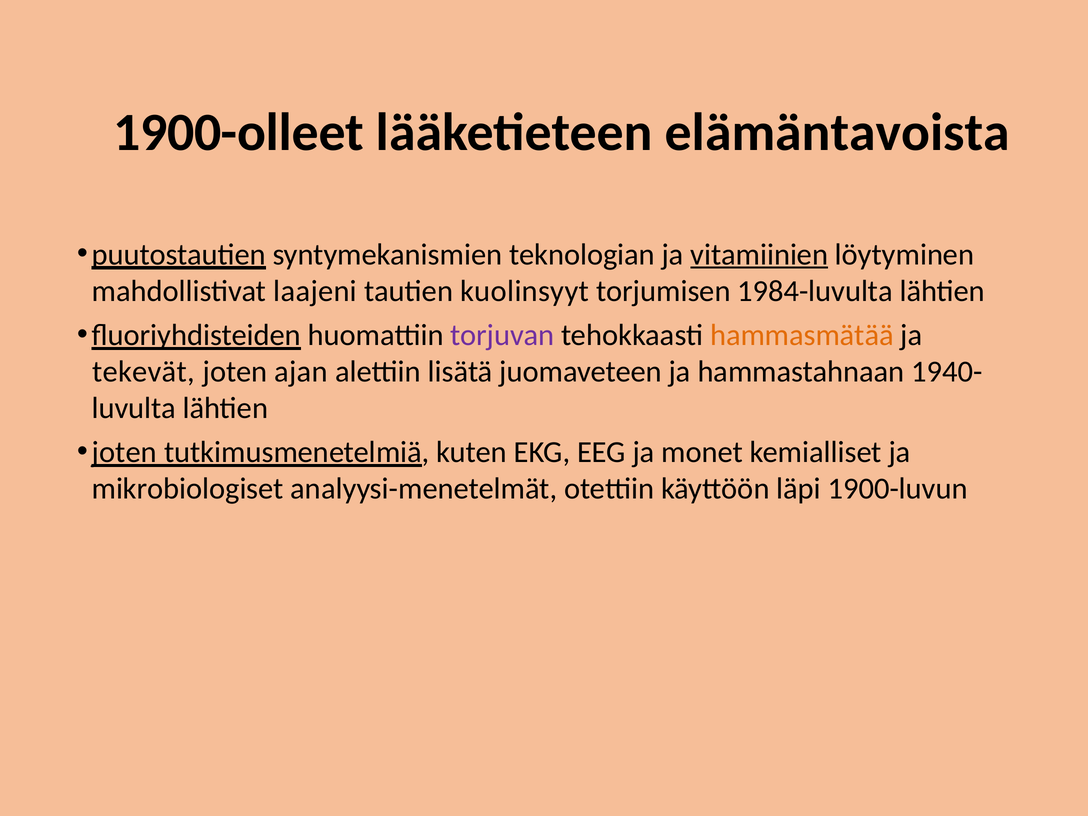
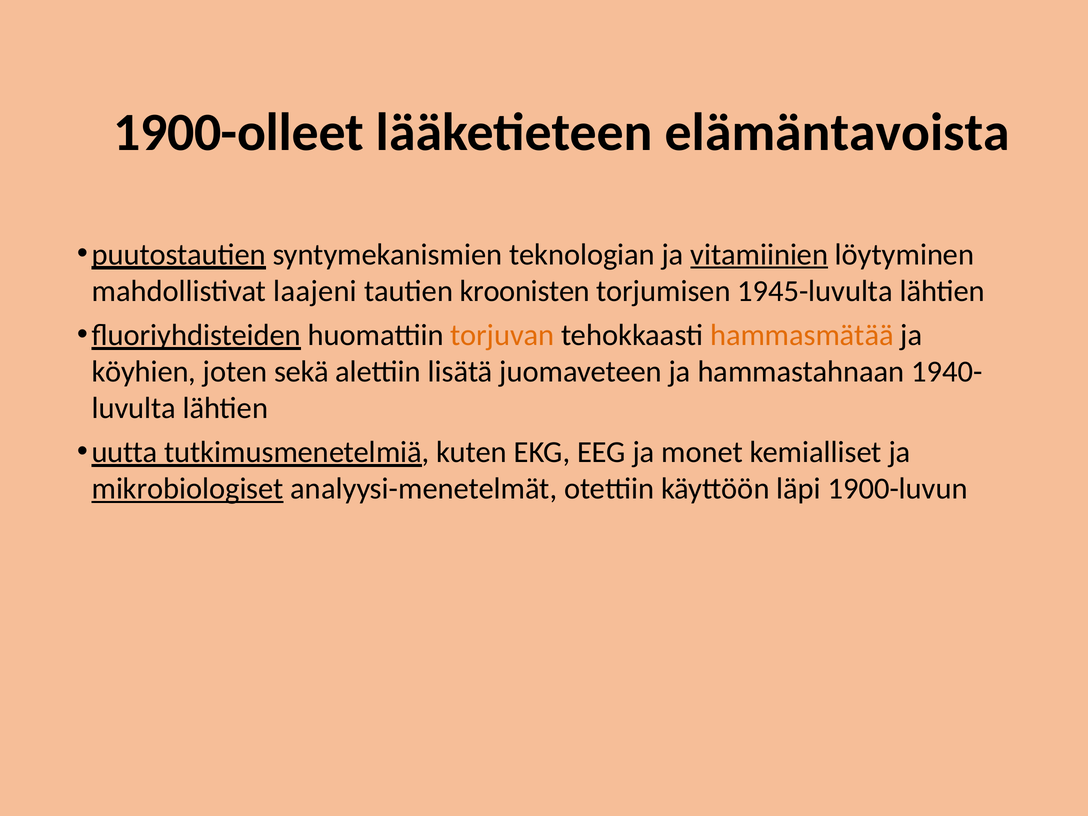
kuolinsyyt: kuolinsyyt -> kroonisten
1984-luvulta: 1984-luvulta -> 1945-luvulta
torjuvan colour: purple -> orange
tekevät: tekevät -> köyhien
ajan: ajan -> sekä
joten at (124, 452): joten -> uutta
mikrobiologiset underline: none -> present
